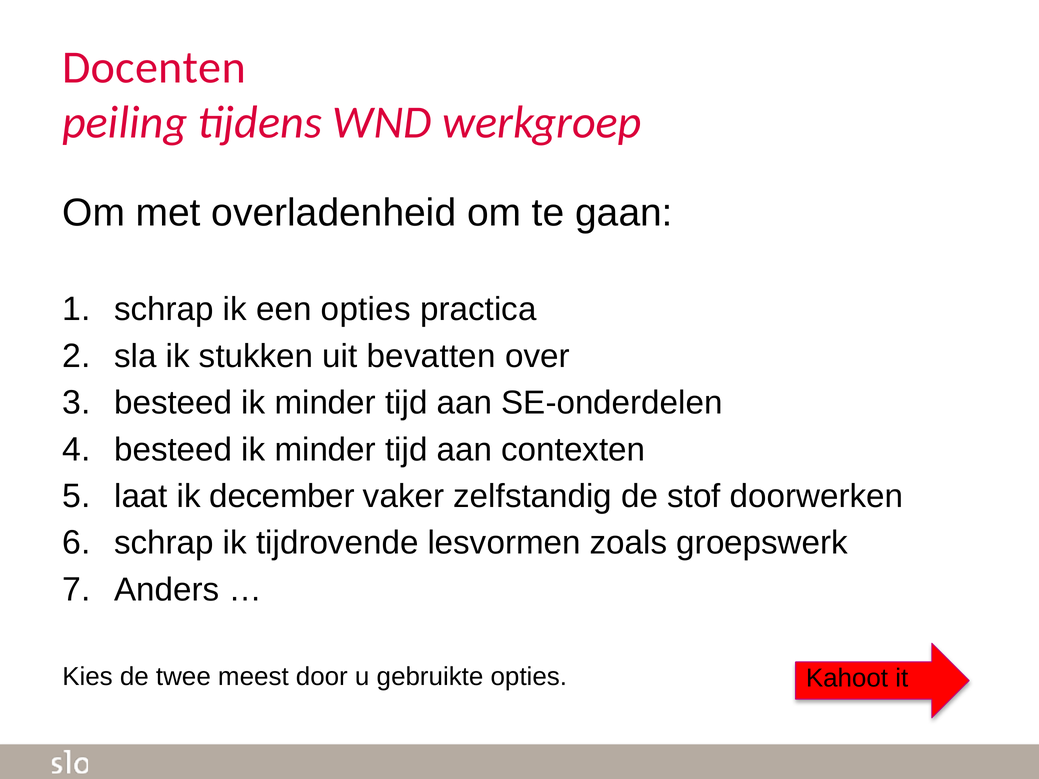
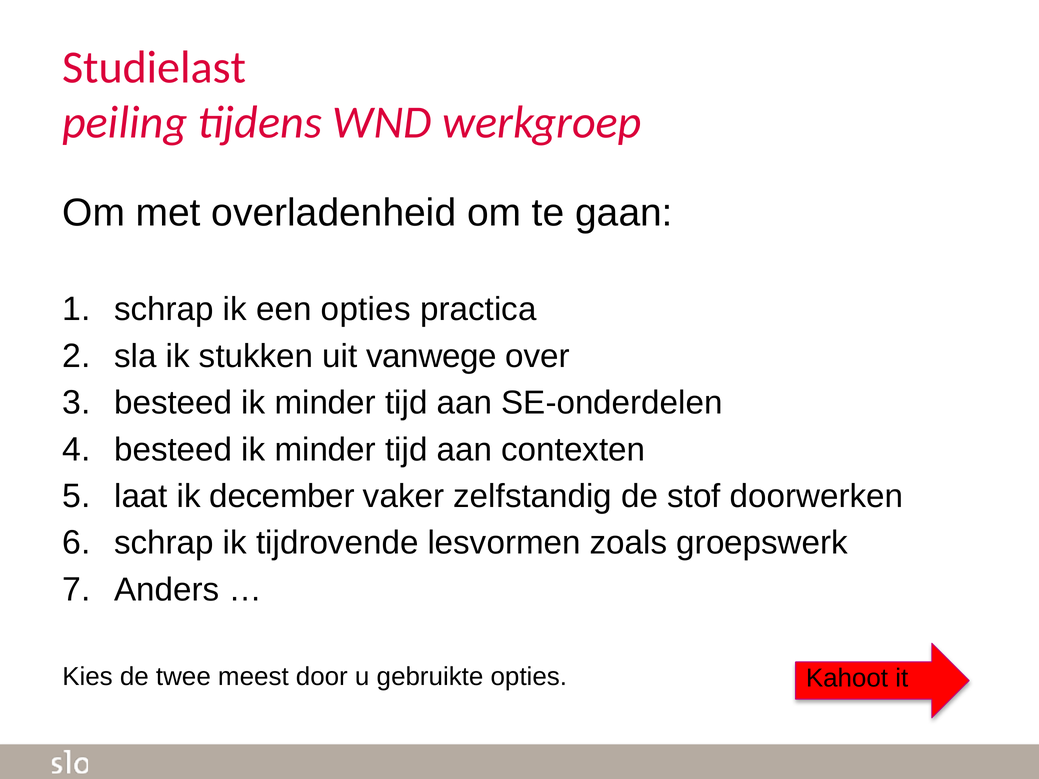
Docenten: Docenten -> Studielast
bevatten: bevatten -> vanwege
